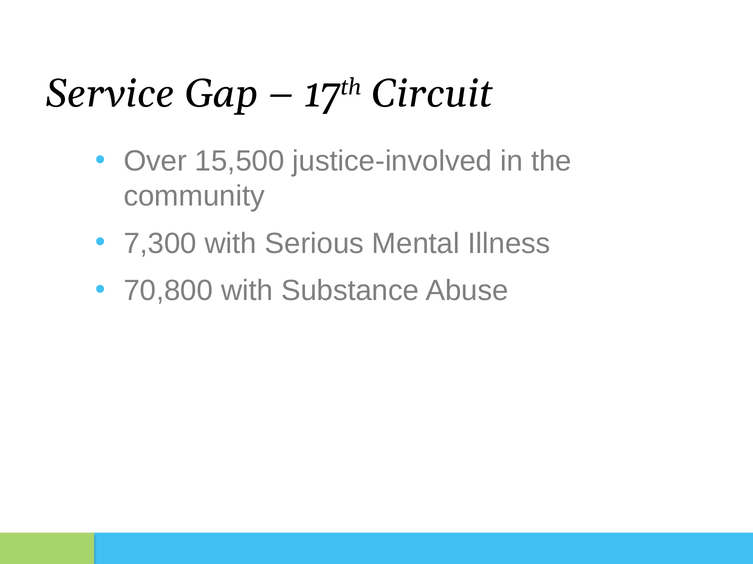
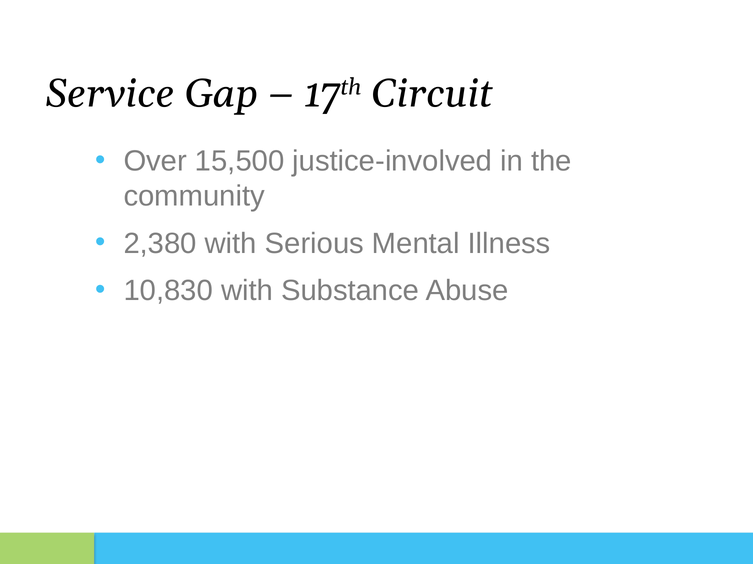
7,300: 7,300 -> 2,380
70,800: 70,800 -> 10,830
